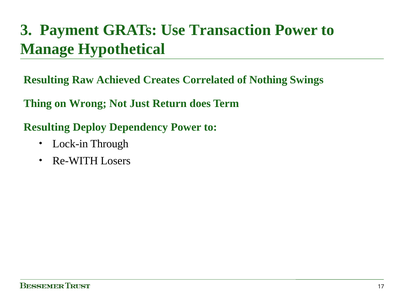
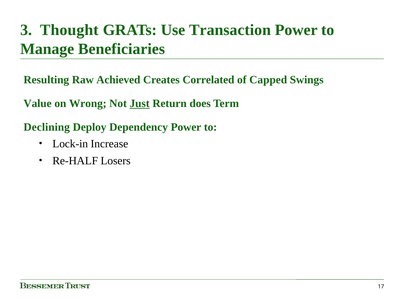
Payment: Payment -> Thought
Hypothetical: Hypothetical -> Beneficiaries
Nothing: Nothing -> Capped
Thing: Thing -> Value
Just underline: none -> present
Resulting at (47, 127): Resulting -> Declining
Through: Through -> Increase
Re-WITH: Re-WITH -> Re-HALF
